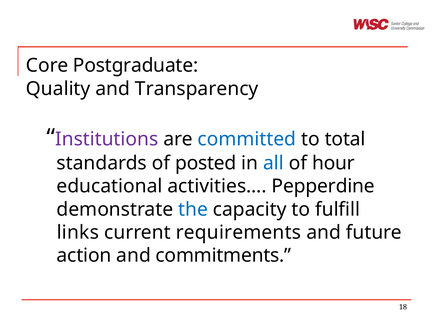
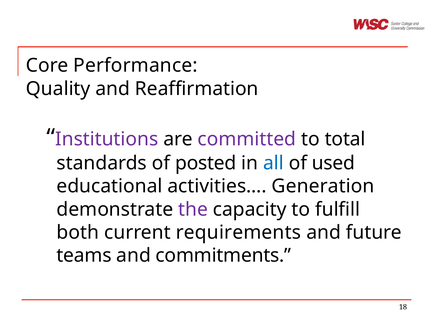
Postgraduate: Postgraduate -> Performance
Transparency: Transparency -> Reaffirmation
committed colour: blue -> purple
hour: hour -> used
Pepperdine: Pepperdine -> Generation
the colour: blue -> purple
links: links -> both
action: action -> teams
